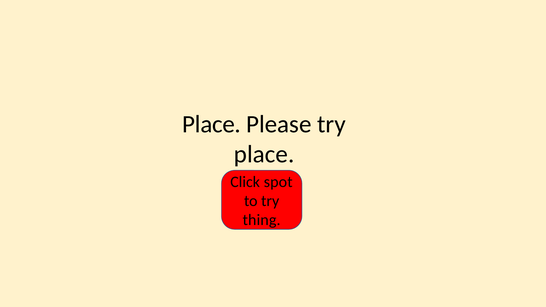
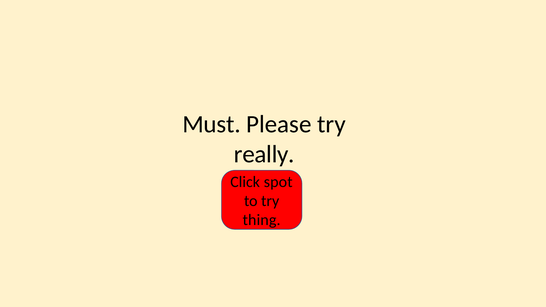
Place at (212, 124): Place -> Must
place at (264, 154): place -> really
